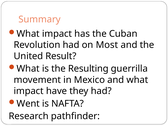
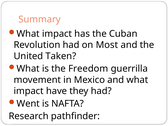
Result: Result -> Taken
Resulting: Resulting -> Freedom
